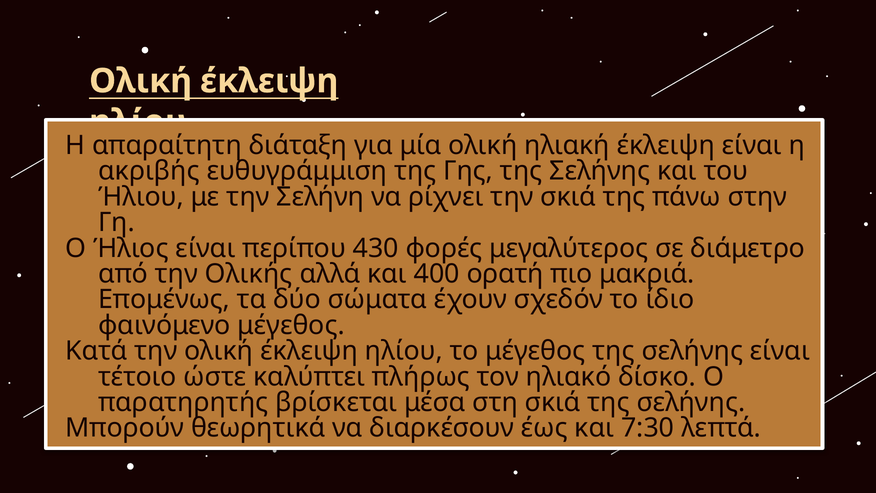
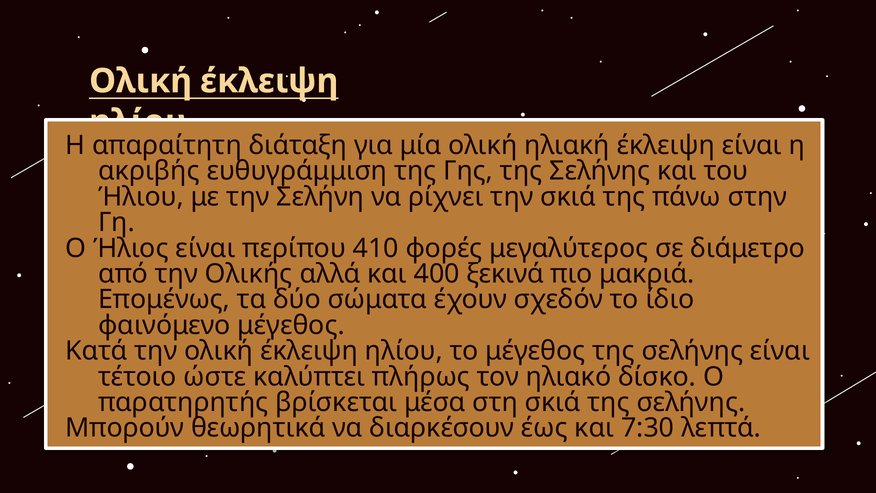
430: 430 -> 410
ορατή: ορατή -> ξεκινά
